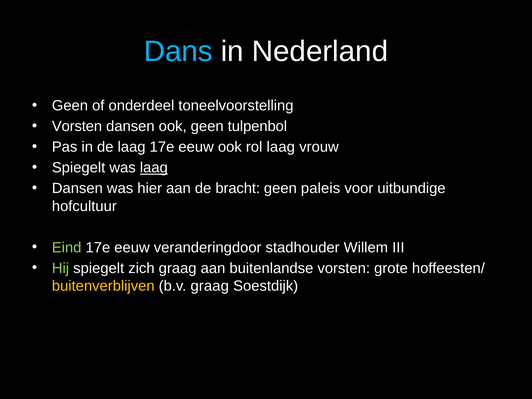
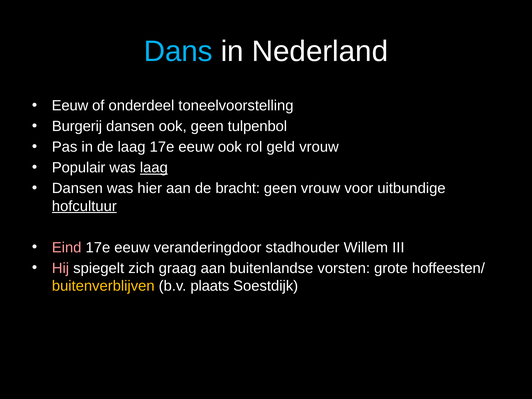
Geen at (70, 106): Geen -> Eeuw
Vorsten at (77, 126): Vorsten -> Burgerij
rol laag: laag -> geld
Spiegelt at (79, 168): Spiegelt -> Populair
geen paleis: paleis -> vrouw
hofcultuur underline: none -> present
Eind colour: light green -> pink
Hij colour: light green -> pink
b.v graag: graag -> plaats
